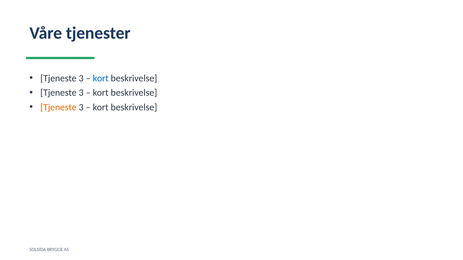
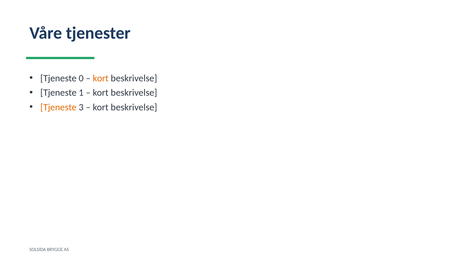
3 at (81, 78): 3 -> 0
kort at (101, 78) colour: blue -> orange
3 at (81, 93): 3 -> 1
